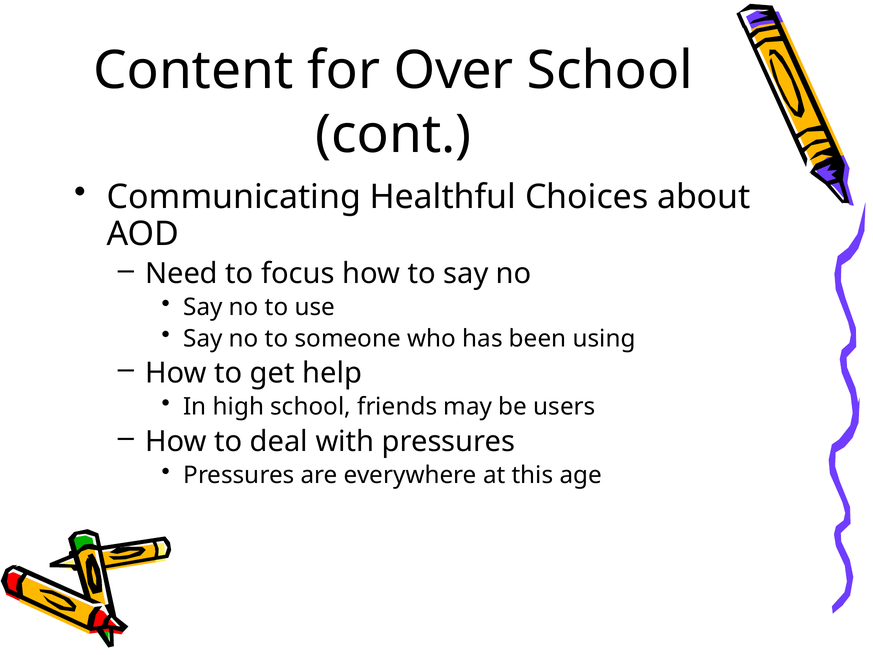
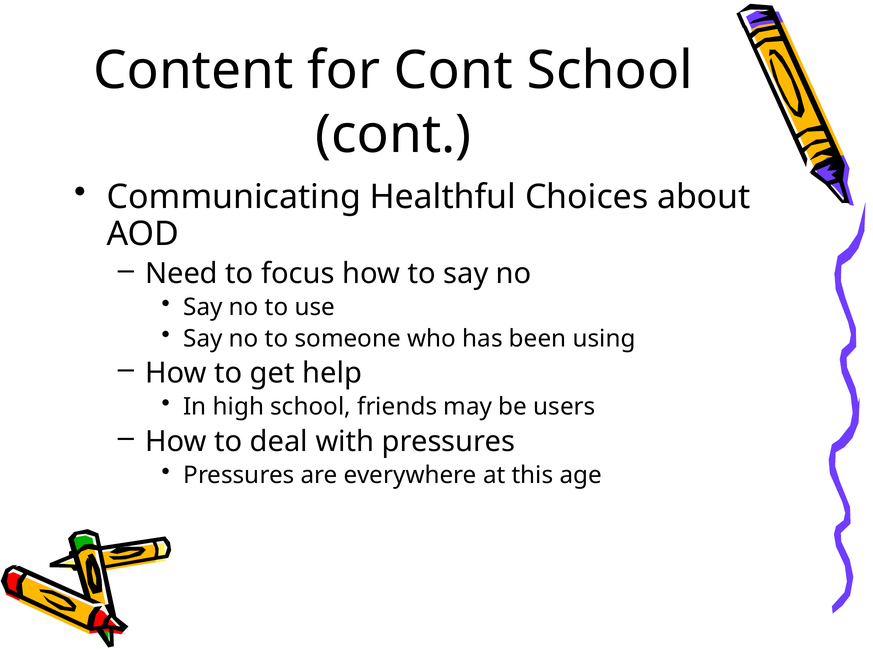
for Over: Over -> Cont
